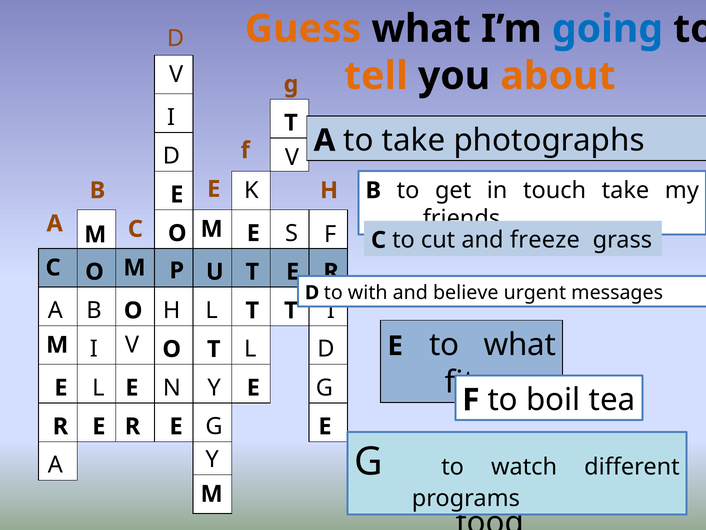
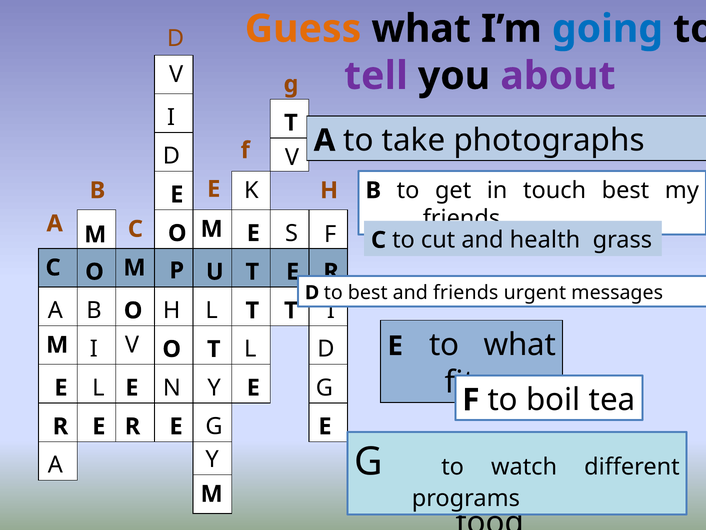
tell colour: orange -> purple
about colour: orange -> purple
touch take: take -> best
and freeze: freeze -> health
to with: with -> best
and believe: believe -> friends
